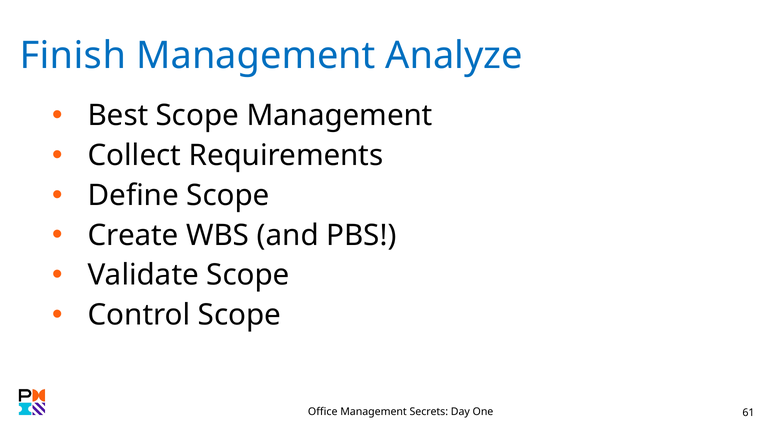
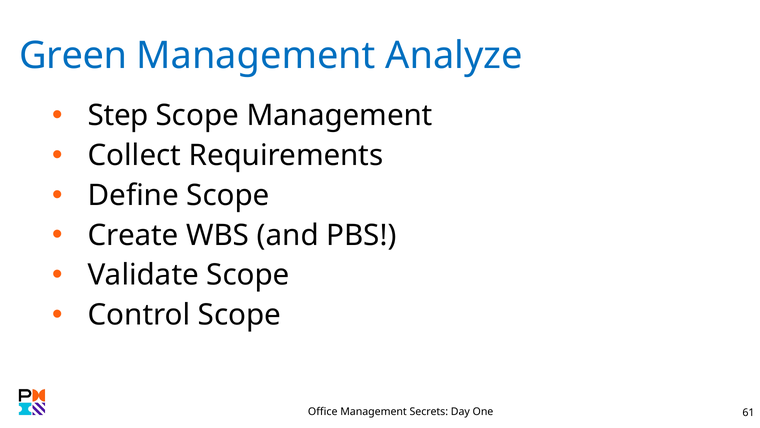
Finish: Finish -> Green
Best: Best -> Step
